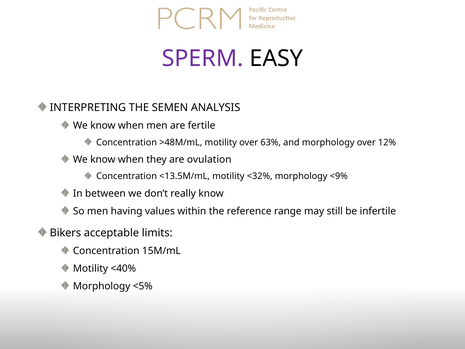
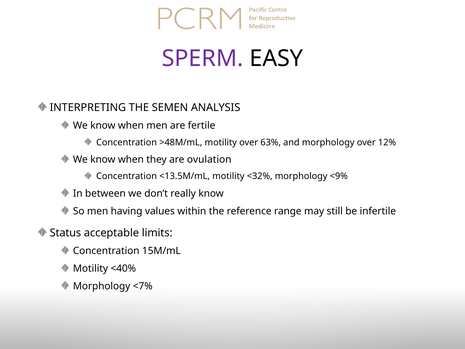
Bikers: Bikers -> Status
<5%: <5% -> <7%
